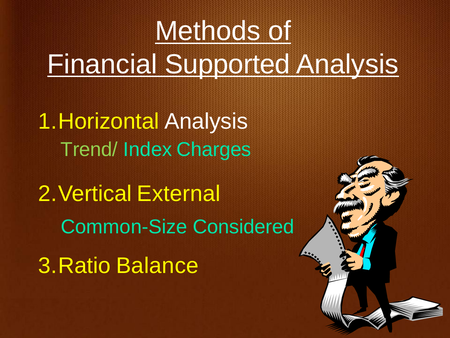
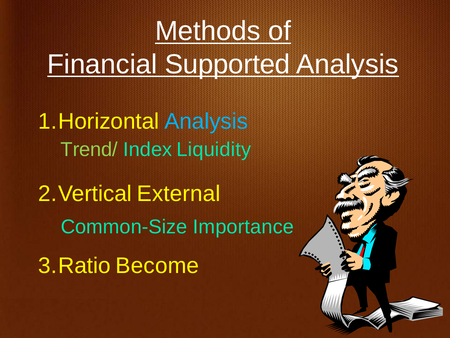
Analysis at (206, 121) colour: white -> light blue
Charges: Charges -> Liquidity
Considered: Considered -> Importance
Balance: Balance -> Become
